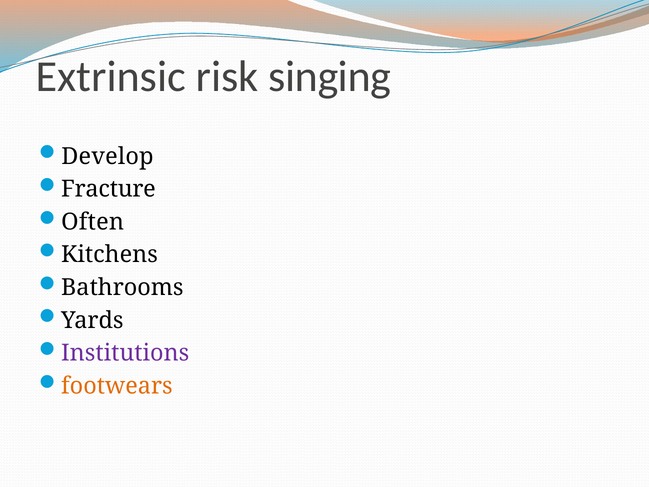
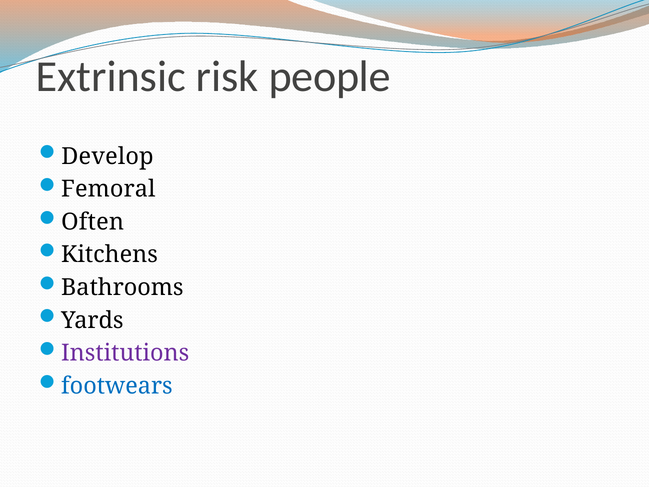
singing: singing -> people
Fracture: Fracture -> Femoral
footwears colour: orange -> blue
